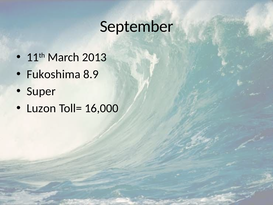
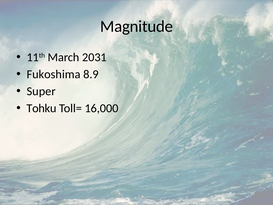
September: September -> Magnitude
2013: 2013 -> 2031
Luzon: Luzon -> Tohku
